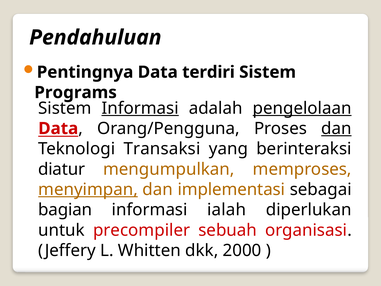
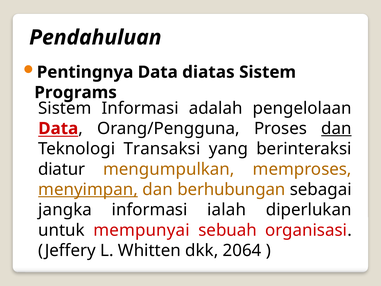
terdiri: terdiri -> diatas
Informasi at (140, 108) underline: present -> none
pengelolaan underline: present -> none
implementasi: implementasi -> berhubungan
bagian: bagian -> jangka
precompiler: precompiler -> mempunyai
2000: 2000 -> 2064
